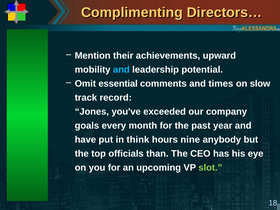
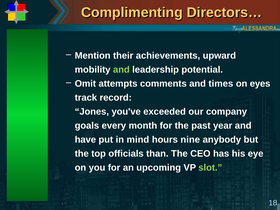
and at (121, 70) colour: light blue -> light green
essential: essential -> attempts
slow: slow -> eyes
think: think -> mind
